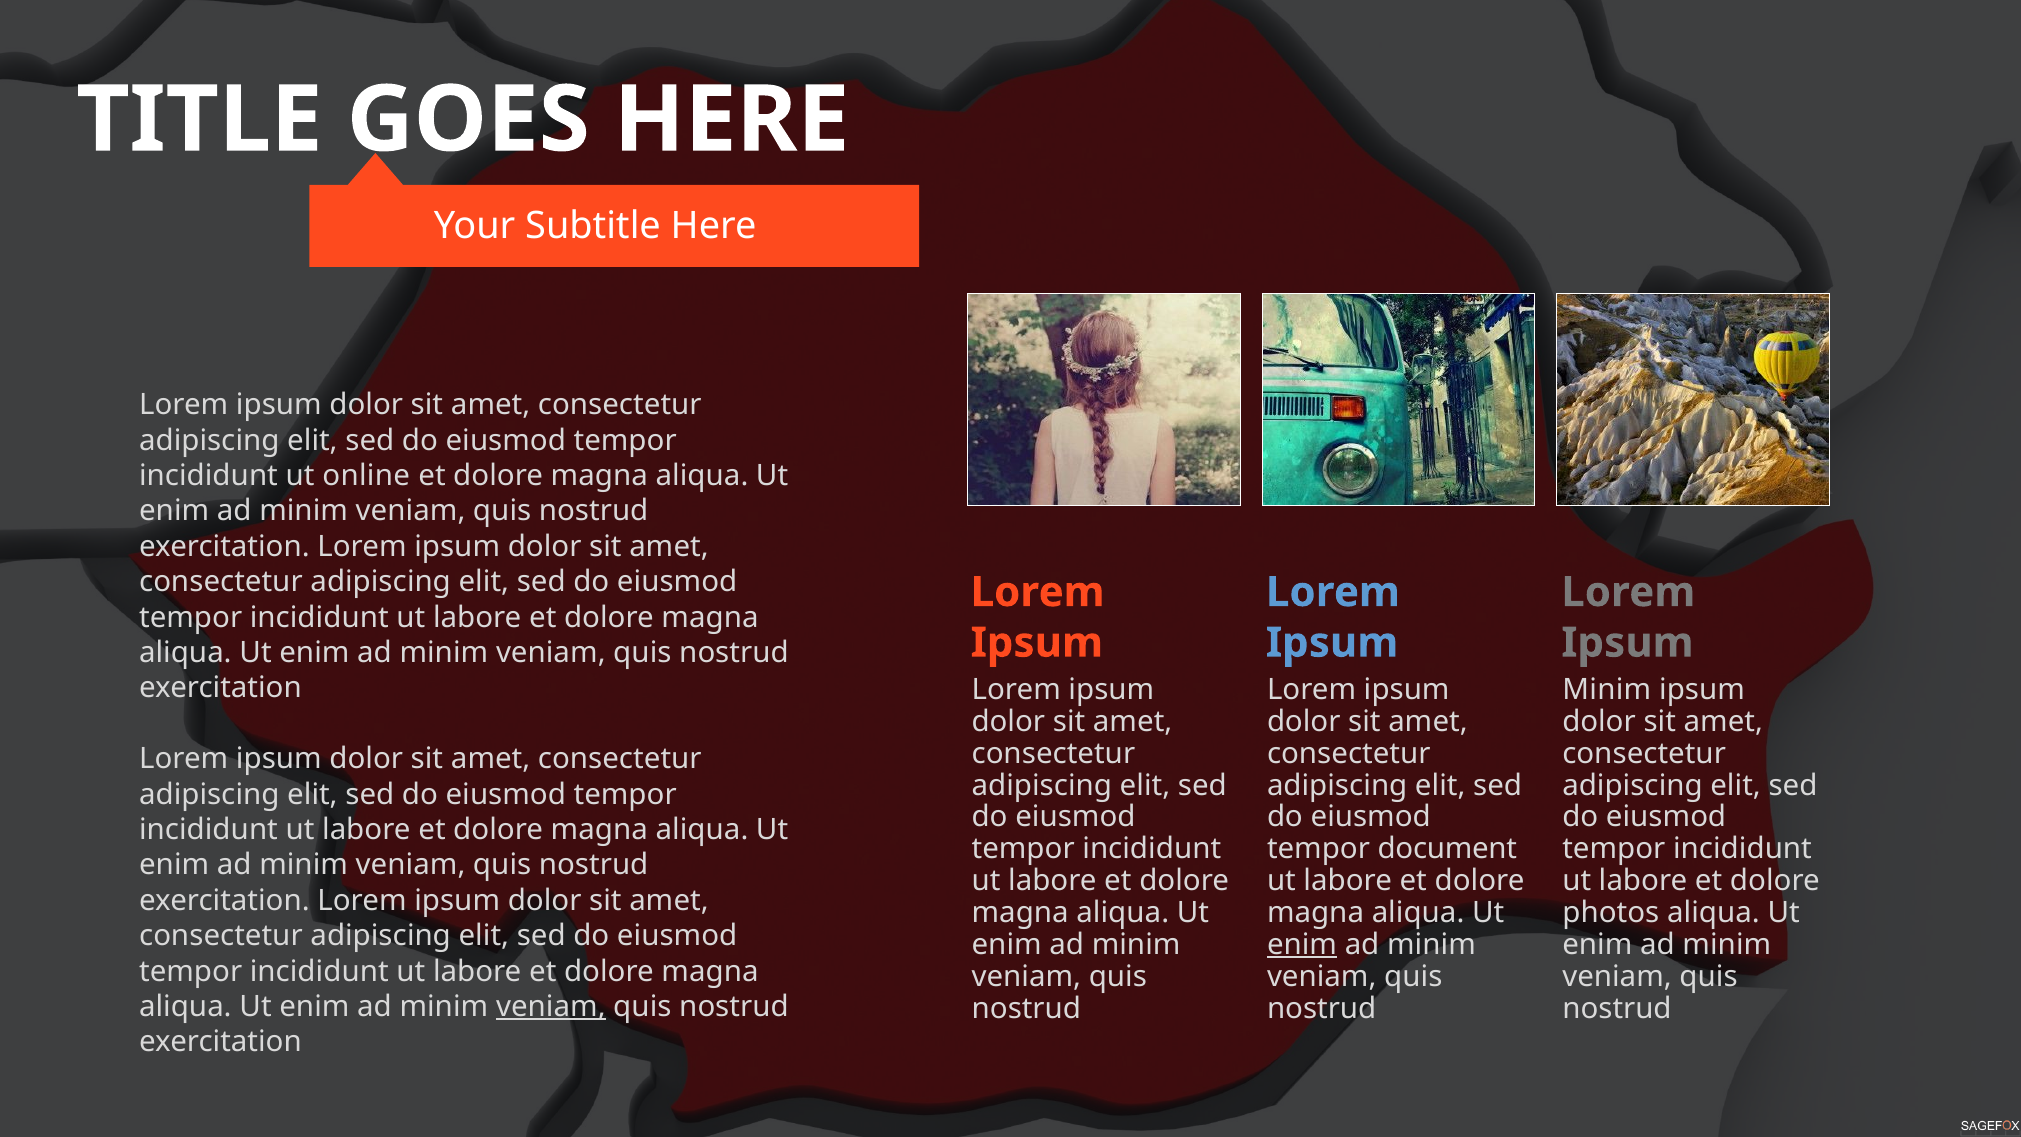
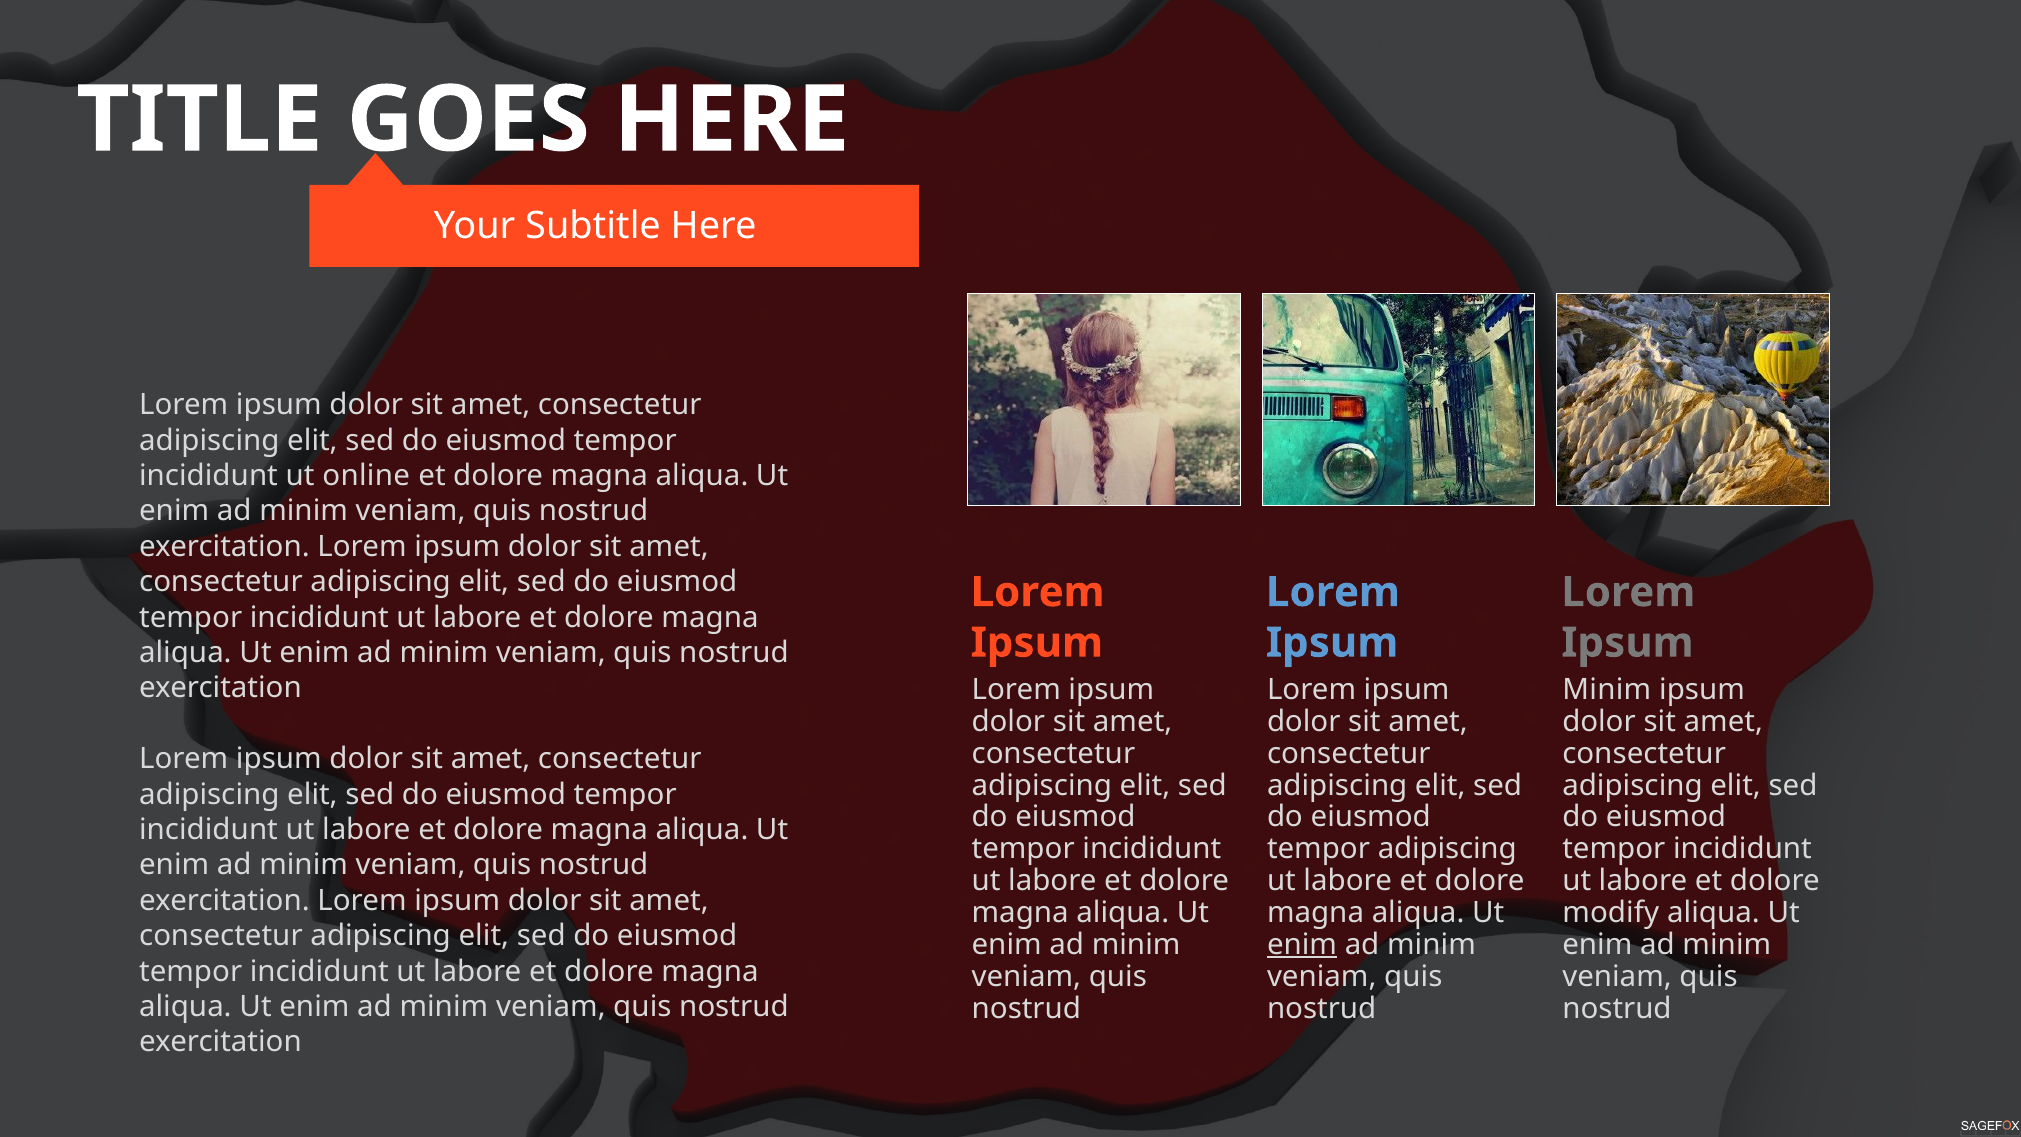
tempor document: document -> adipiscing
photos: photos -> modify
veniam at (551, 1007) underline: present -> none
